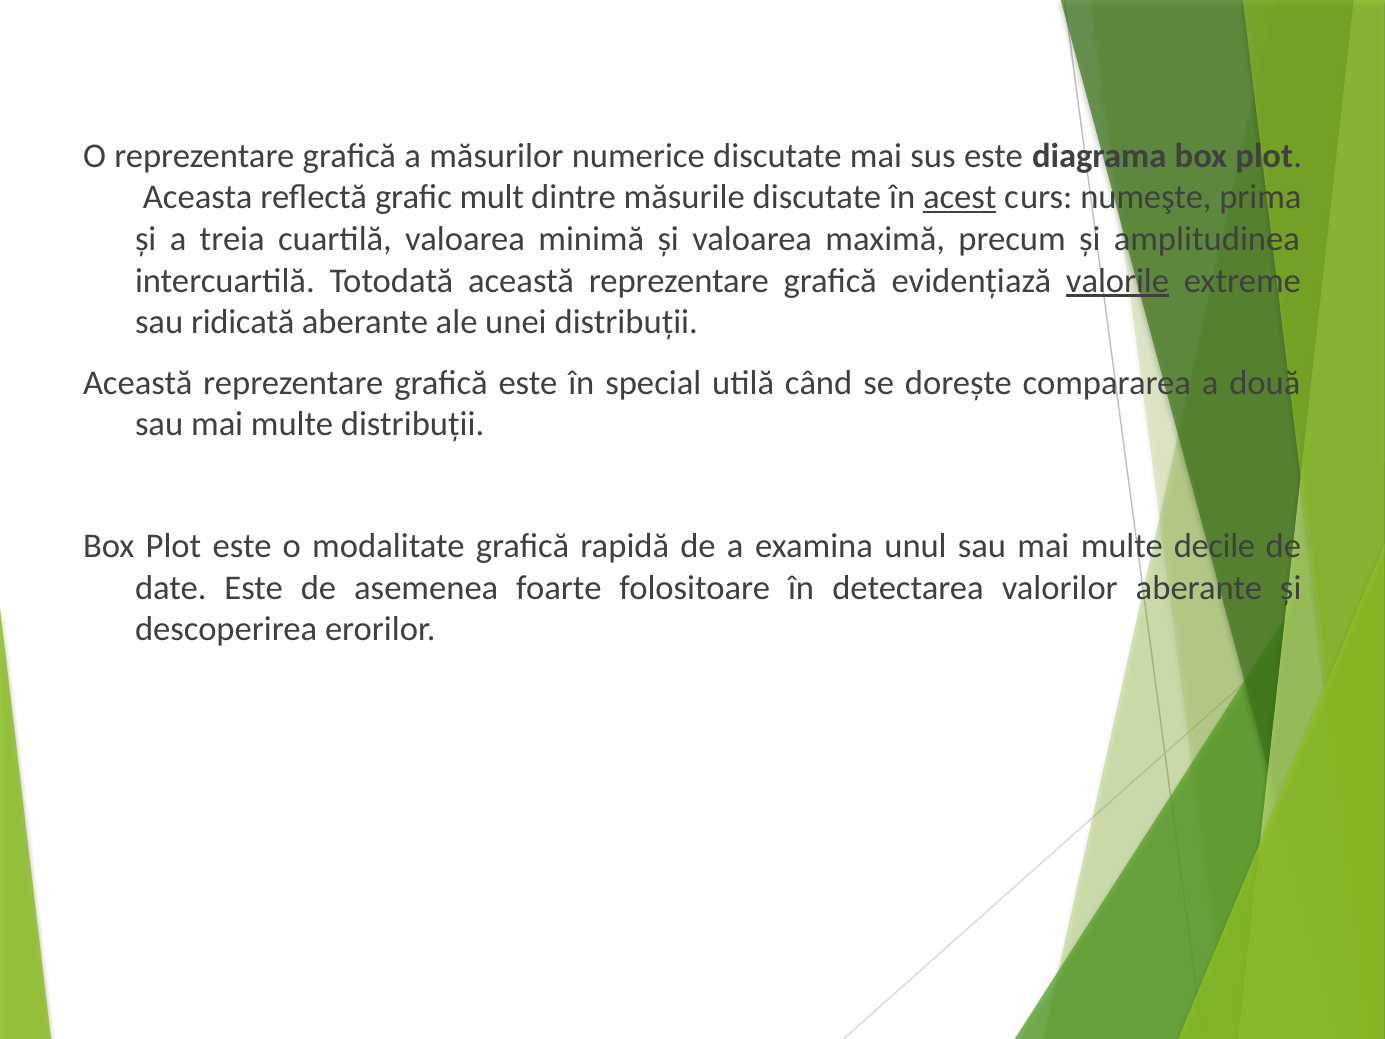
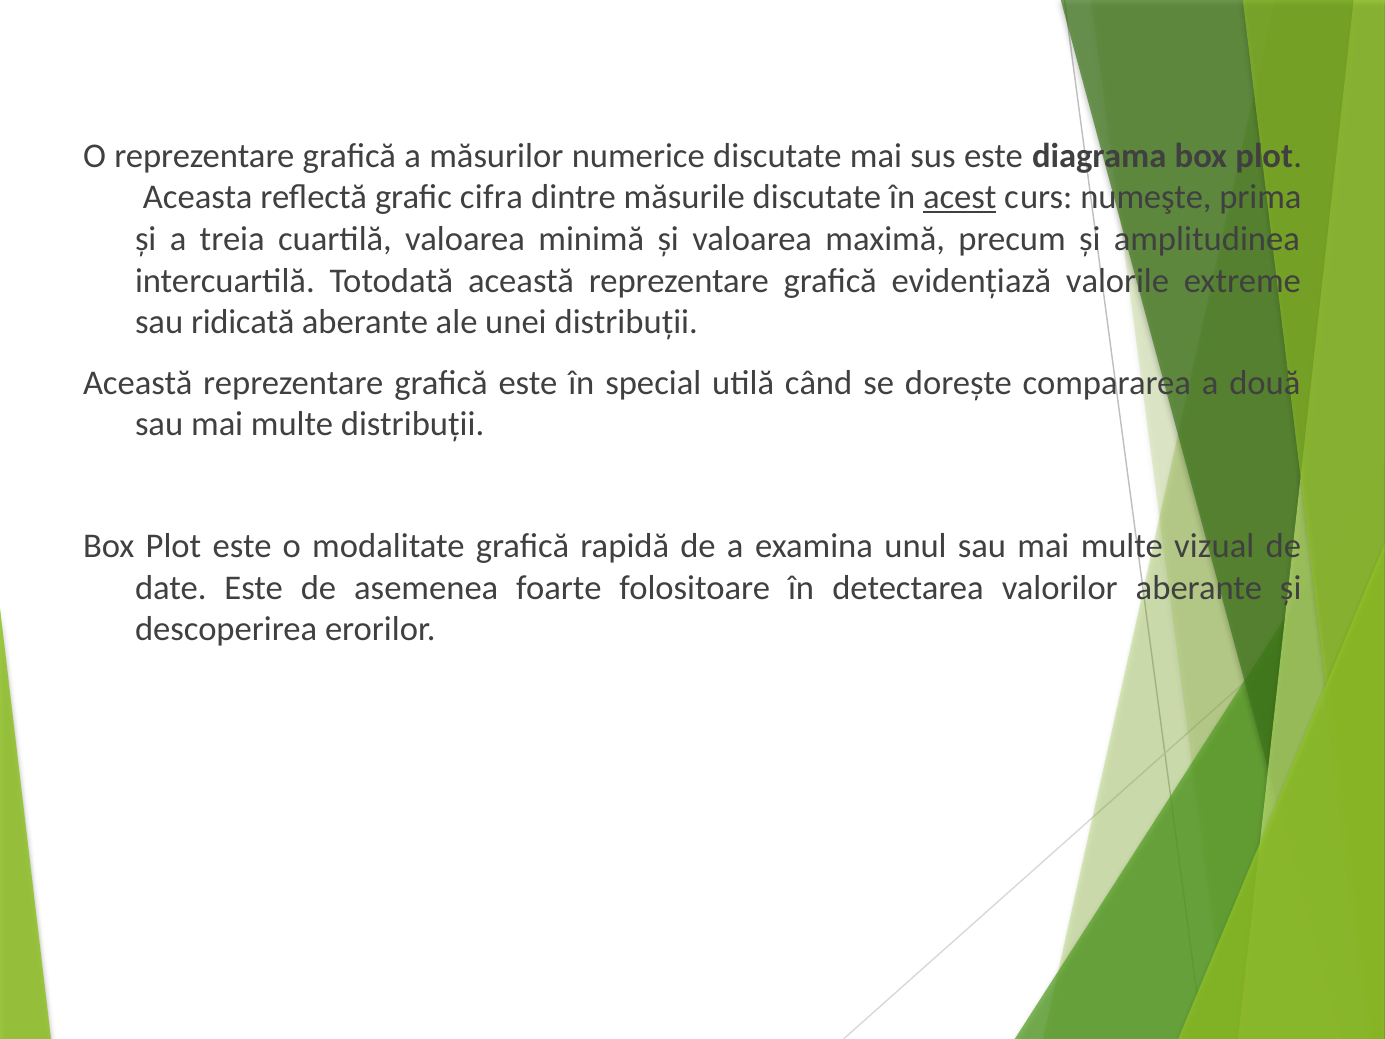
mult: mult -> cifra
valorile underline: present -> none
decile: decile -> vizual
